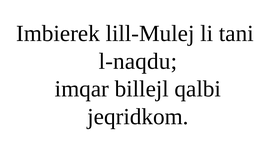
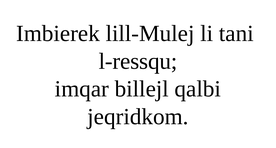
l-naqdu: l-naqdu -> l-ressqu
